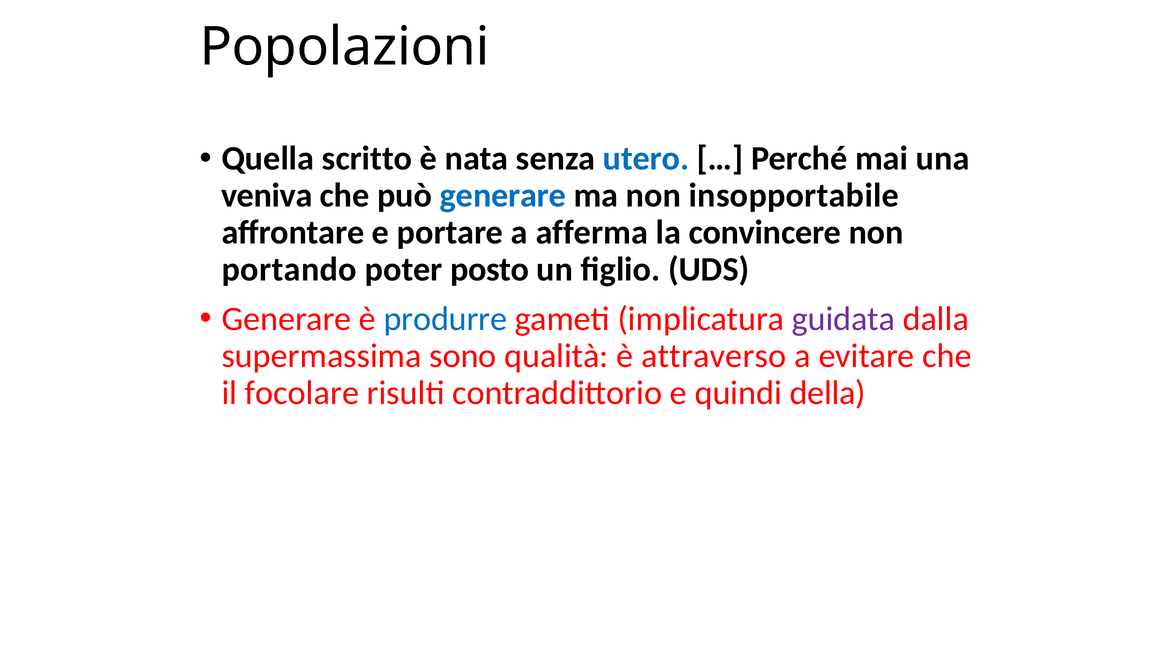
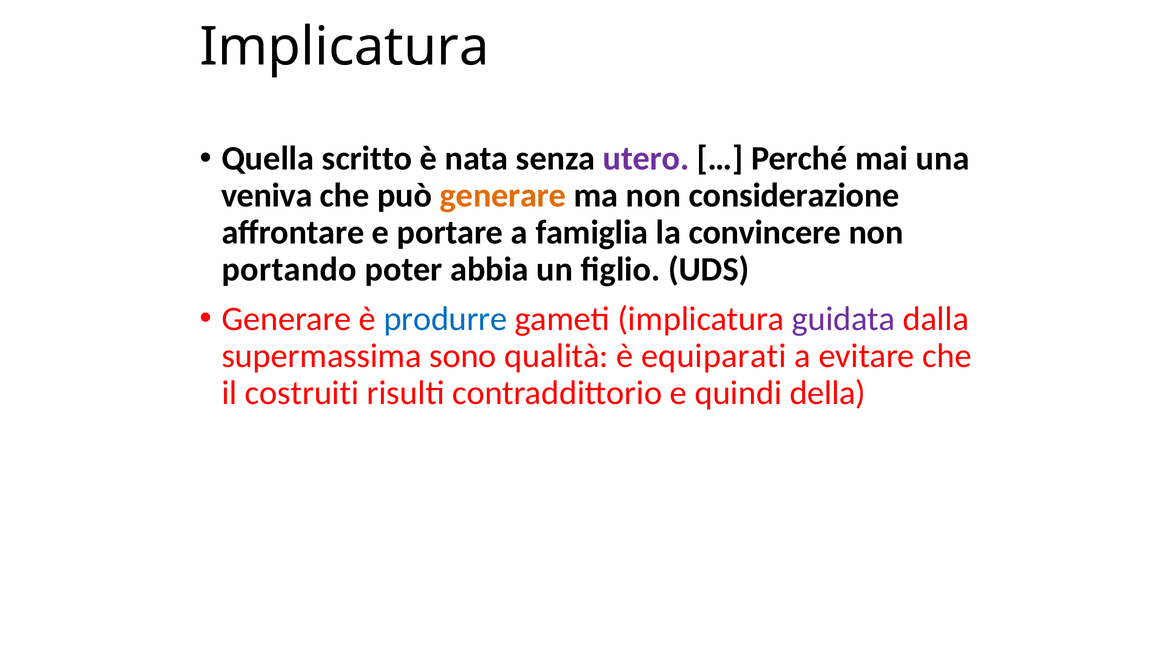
Popolazioni at (345, 47): Popolazioni -> Implicatura
utero colour: blue -> purple
generare at (503, 196) colour: blue -> orange
insopportabile: insopportabile -> considerazione
afferma: afferma -> famiglia
posto: posto -> abbia
attraverso: attraverso -> equiparati
focolare: focolare -> costruiti
